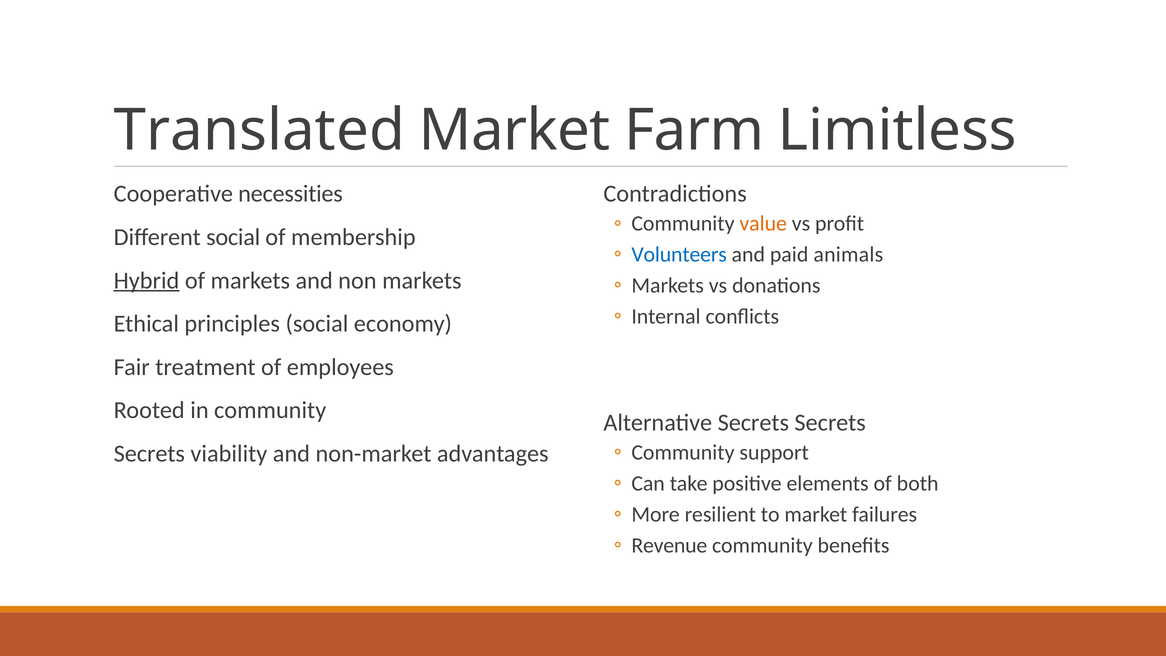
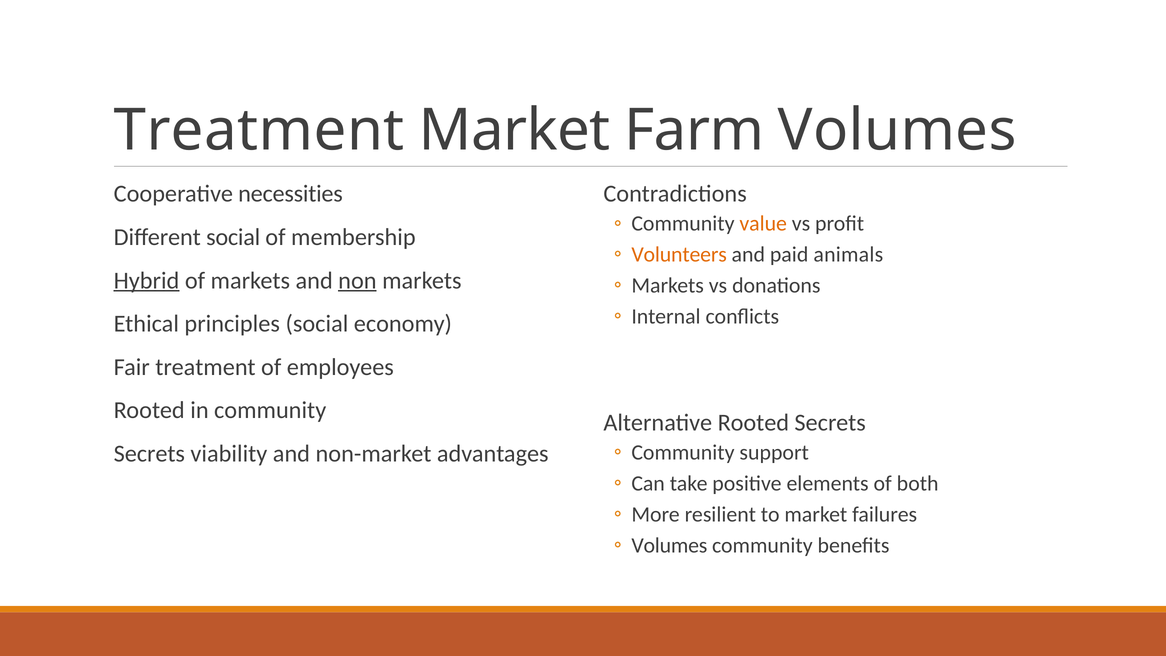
Translated at (259, 131): Translated -> Treatment
Farm Limitless: Limitless -> Volumes
Volunteers colour: blue -> orange
non underline: none -> present
Alternative Secrets: Secrets -> Rooted
Revenue at (669, 545): Revenue -> Volumes
